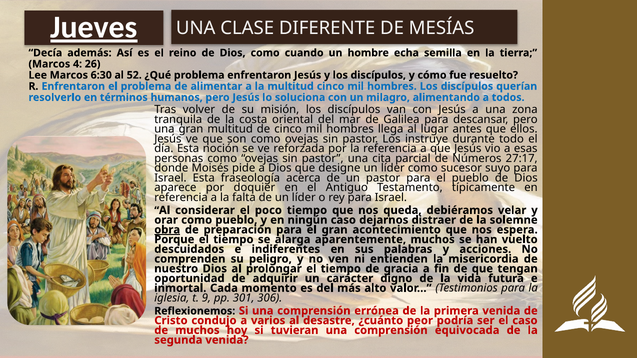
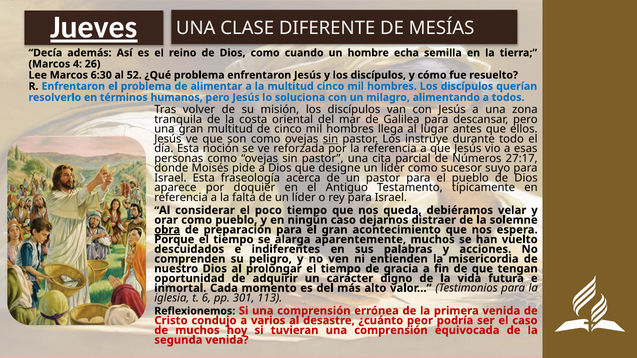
sin at (330, 139) underline: none -> present
9: 9 -> 6
306: 306 -> 113
